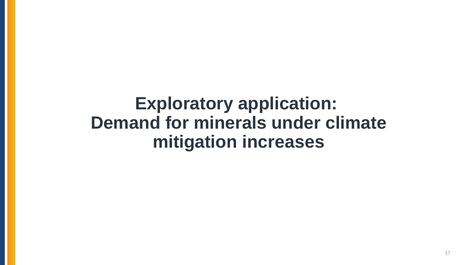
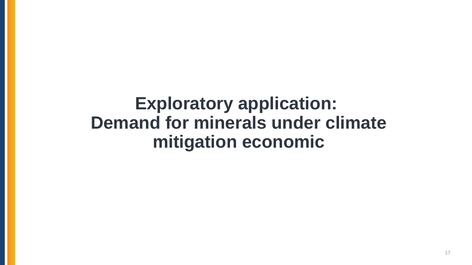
increases: increases -> economic
